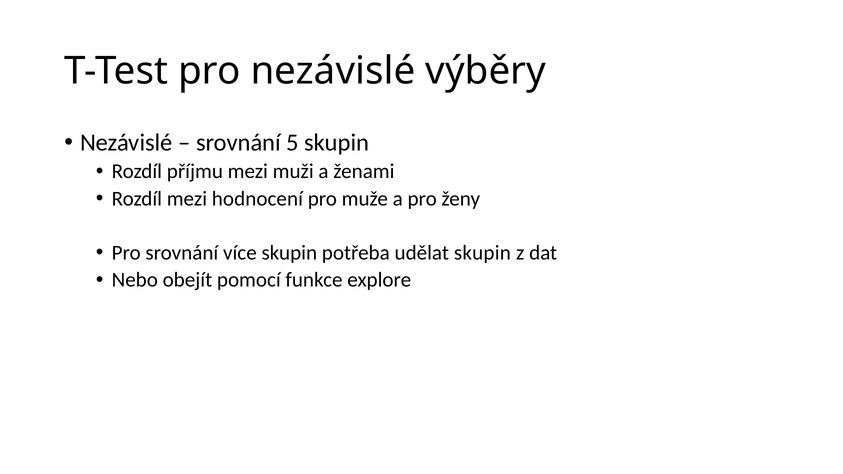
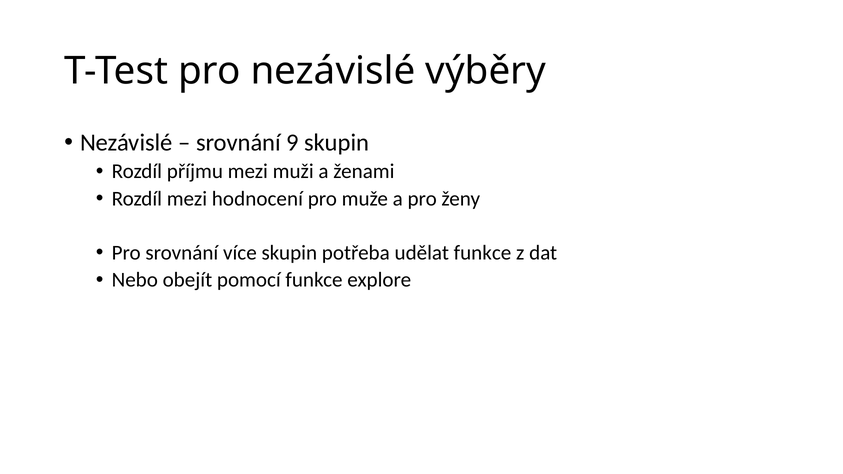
5: 5 -> 9
udělat skupin: skupin -> funkce
